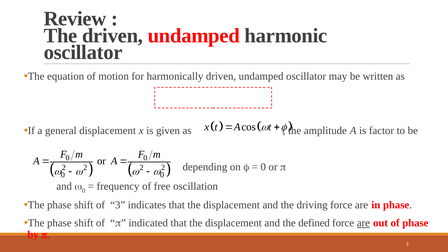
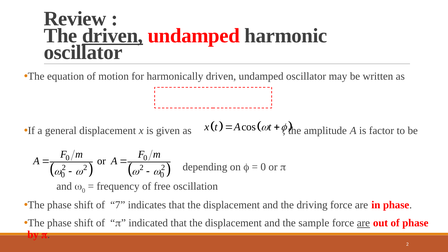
driven at (113, 36) underline: none -> present
3: 3 -> 7
defined: defined -> sample
